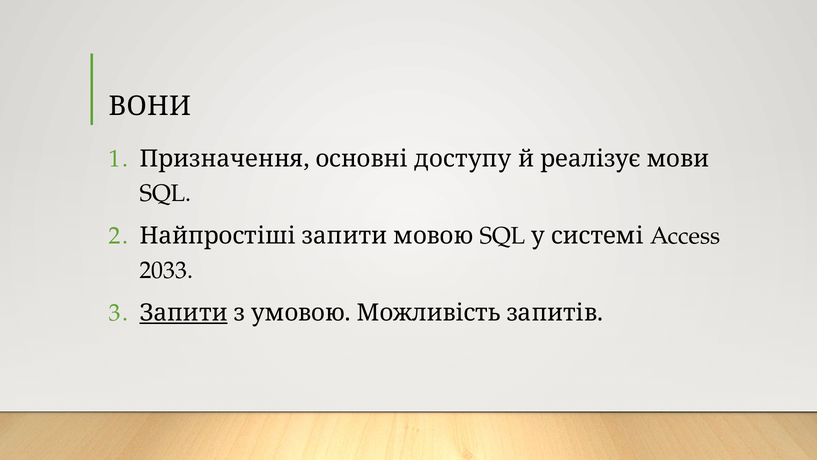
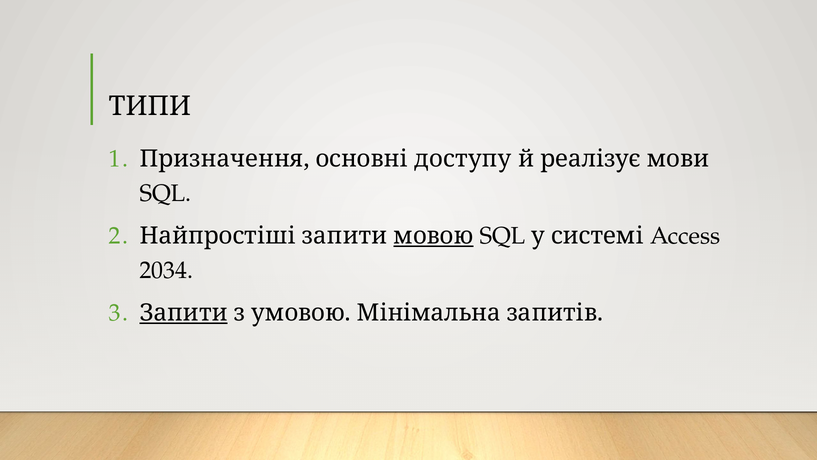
ВОНИ: ВОНИ -> ТИПИ
мовою underline: none -> present
2033: 2033 -> 2034
Можливість: Можливість -> Мінімальна
